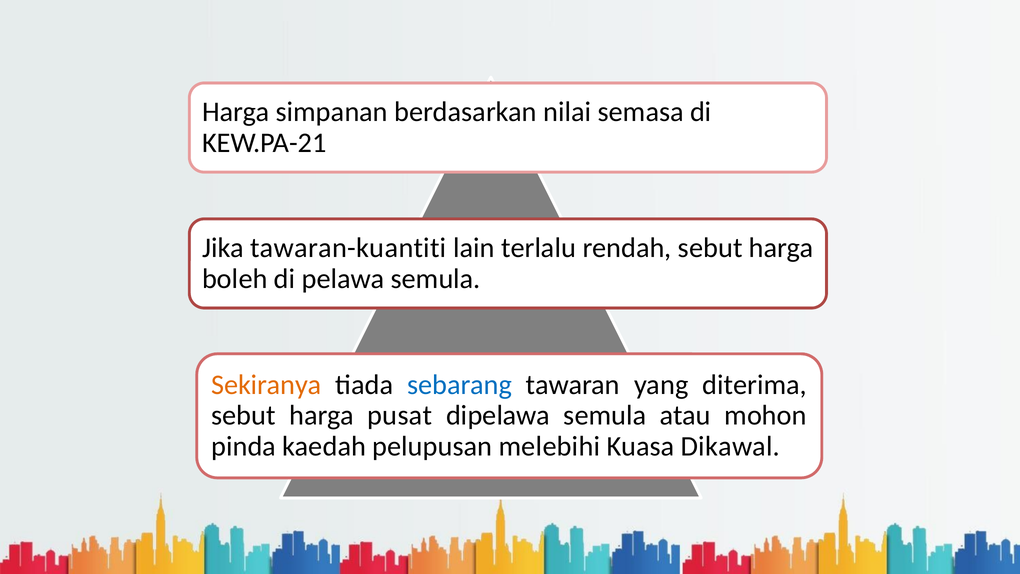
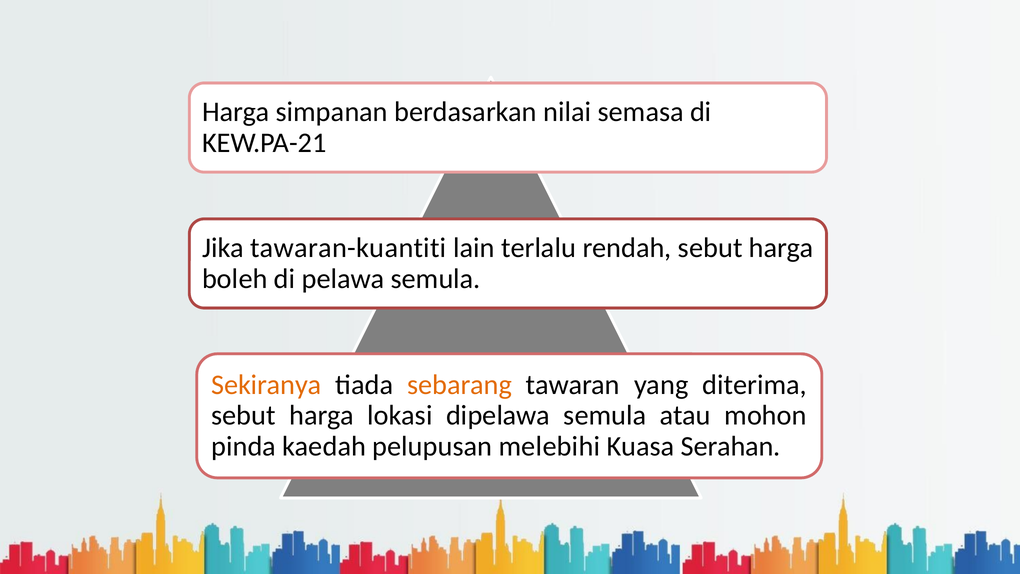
sebarang colour: blue -> orange
pusat: pusat -> lokasi
Dikawal: Dikawal -> Serahan
